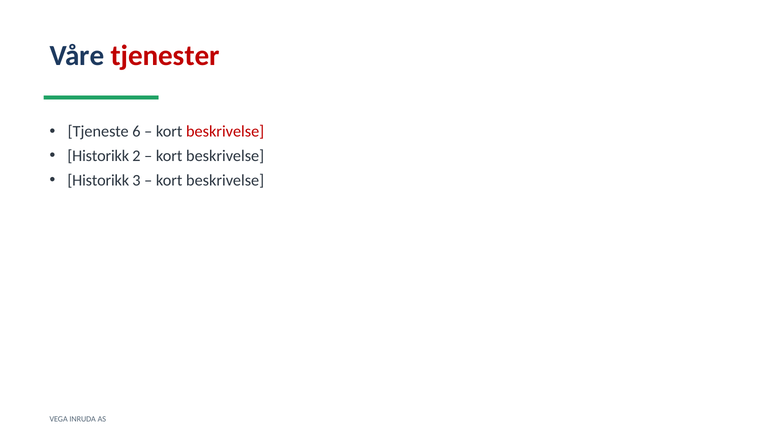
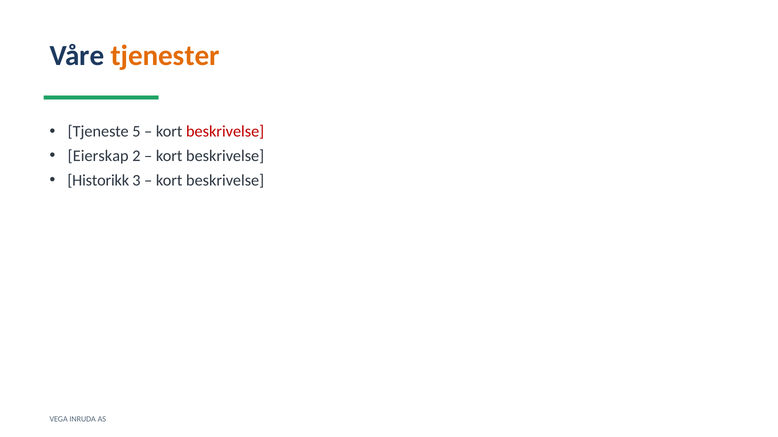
tjenester colour: red -> orange
6: 6 -> 5
Historikk at (98, 156): Historikk -> Eierskap
